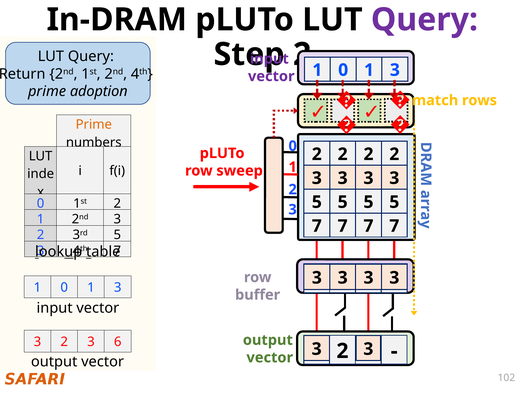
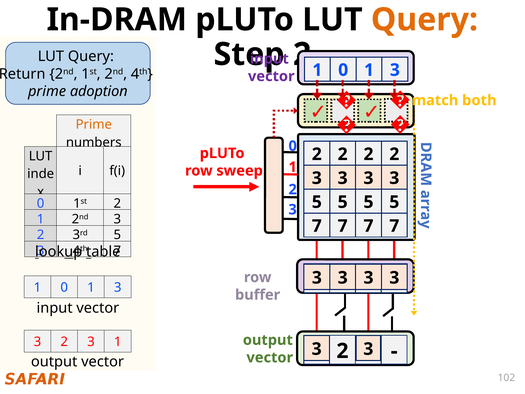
Query at (424, 20) colour: purple -> orange
rows: rows -> both
3 6: 6 -> 1
